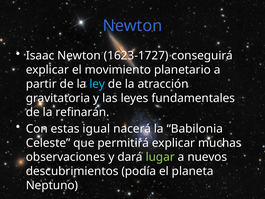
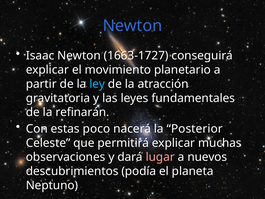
1623-1727: 1623-1727 -> 1663-1727
igual: igual -> poco
Babilonia: Babilonia -> Posterior
lugar colour: light green -> pink
